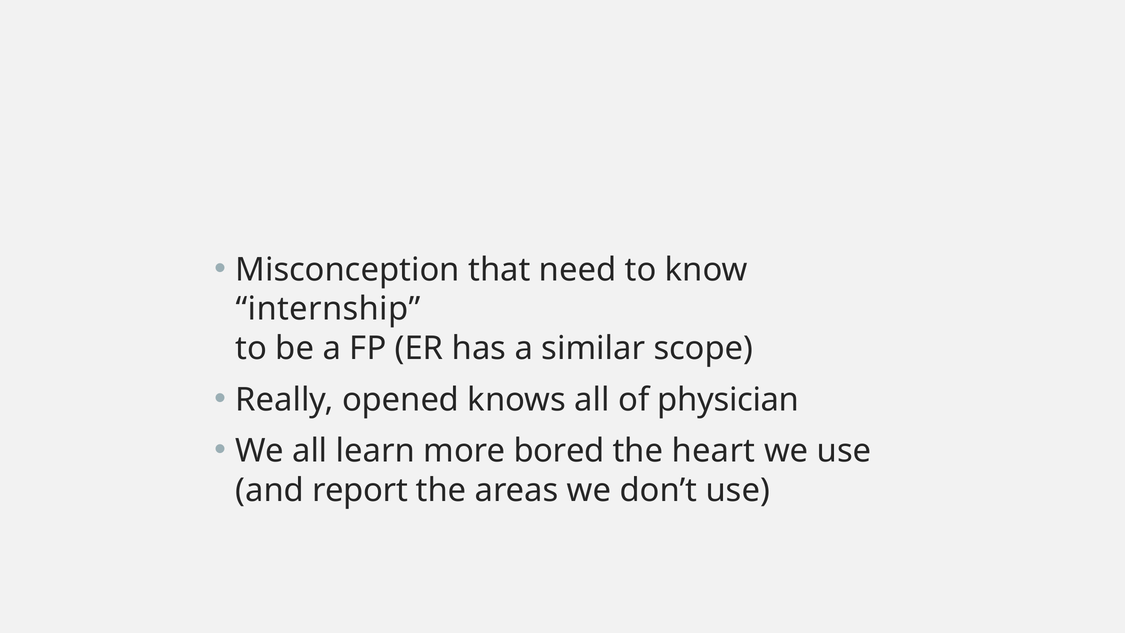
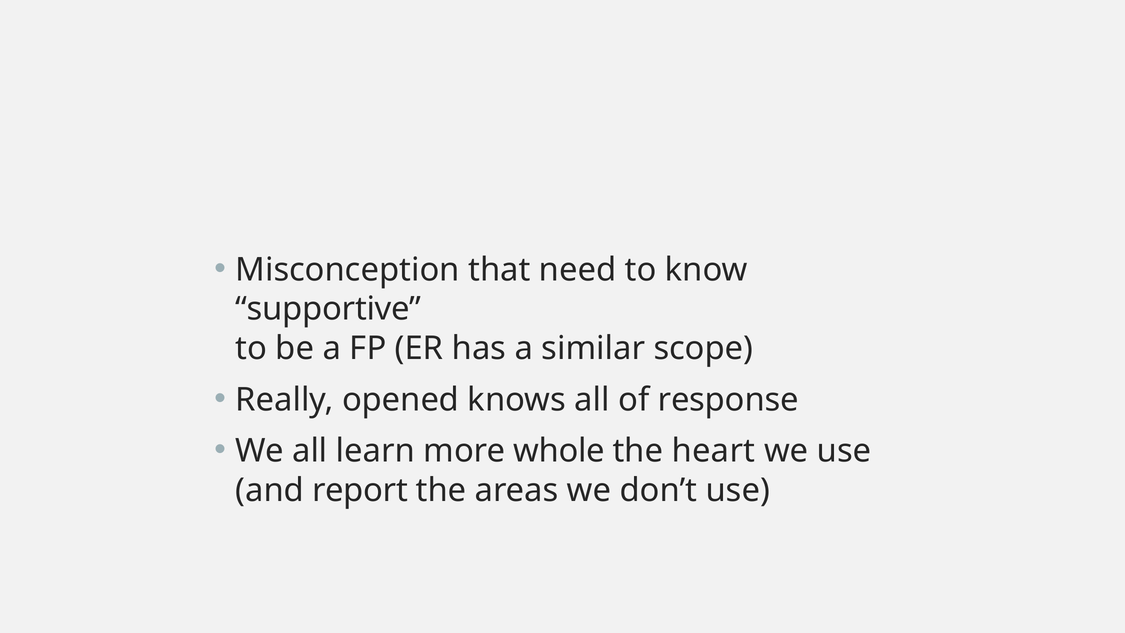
internship: internship -> supportive
physician: physician -> response
bored: bored -> whole
